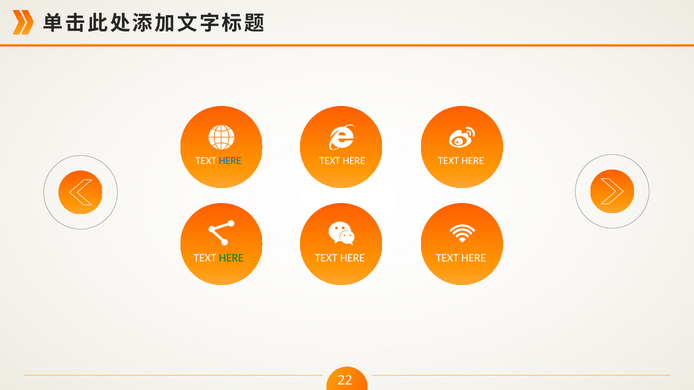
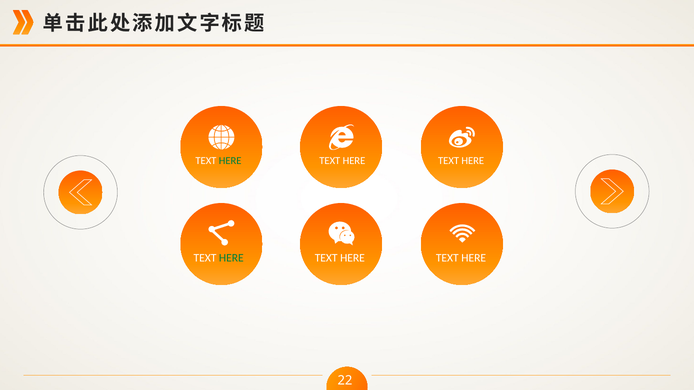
HERE at (230, 161) colour: blue -> green
